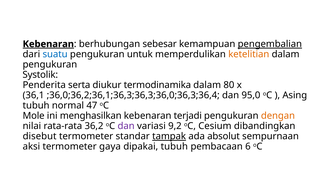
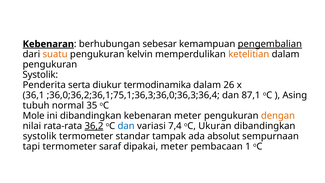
suatu colour: blue -> orange
untuk: untuk -> kelvin
80: 80 -> 26
;36,0;36,2;36,1;36,3;36,3;36,0;36,3;36,4: ;36,0;36,2;36,1;36,3;36,3;36,0;36,3;36,4 -> ;36,0;36,2;36,1;75,1;36,3;36,0;36,3;36,4
95,0: 95,0 -> 87,1
47: 47 -> 35
ini menghasilkan: menghasilkan -> dibandingkan
kebenaran terjadi: terjadi -> meter
36,2 underline: none -> present
dan at (126, 126) colour: purple -> blue
9,2: 9,2 -> 7,4
Cesium: Cesium -> Ukuran
disebut at (40, 136): disebut -> systolik
tampak underline: present -> none
aksi: aksi -> tapi
gaya: gaya -> saraf
dipakai tubuh: tubuh -> meter
6: 6 -> 1
